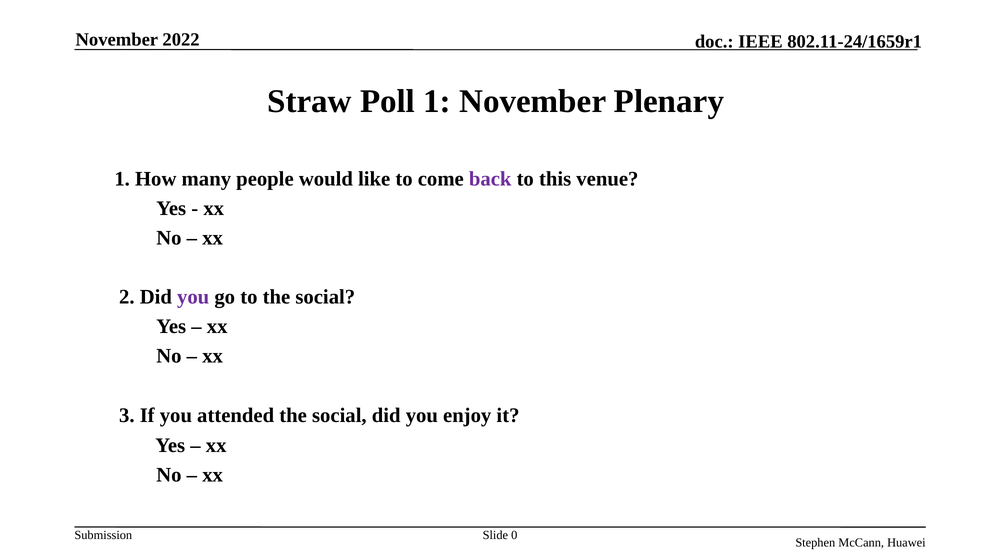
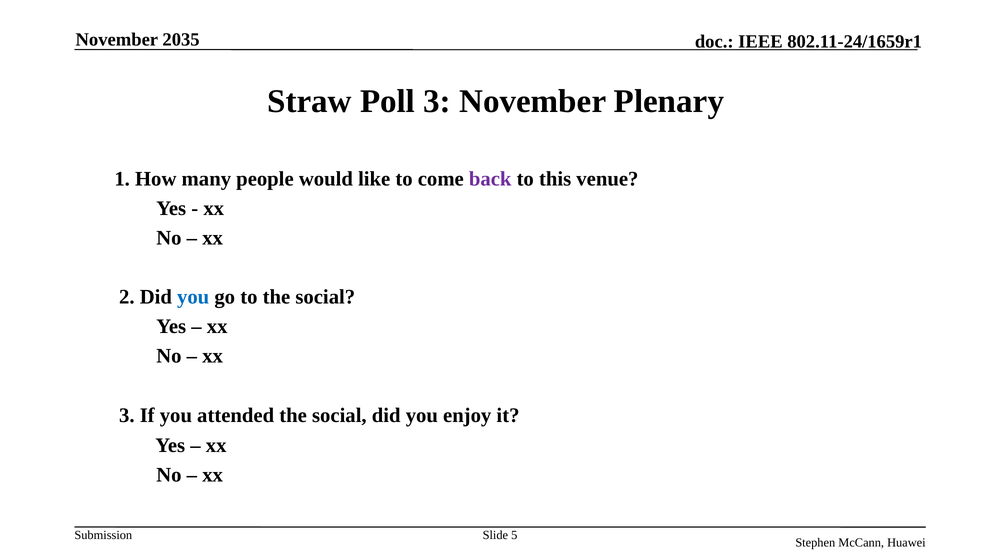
2022: 2022 -> 2035
Poll 1: 1 -> 3
you at (193, 297) colour: purple -> blue
0: 0 -> 5
